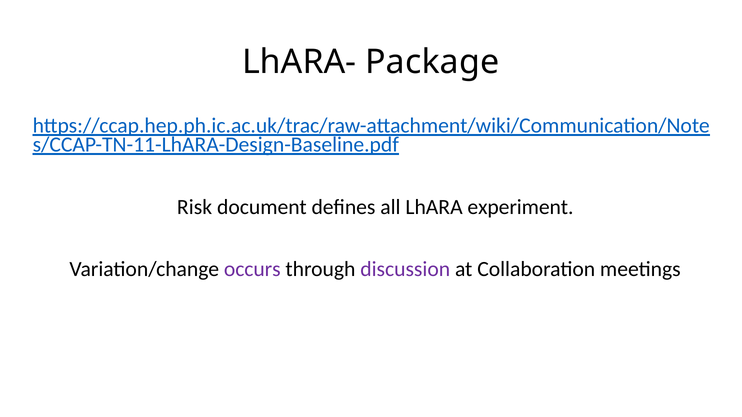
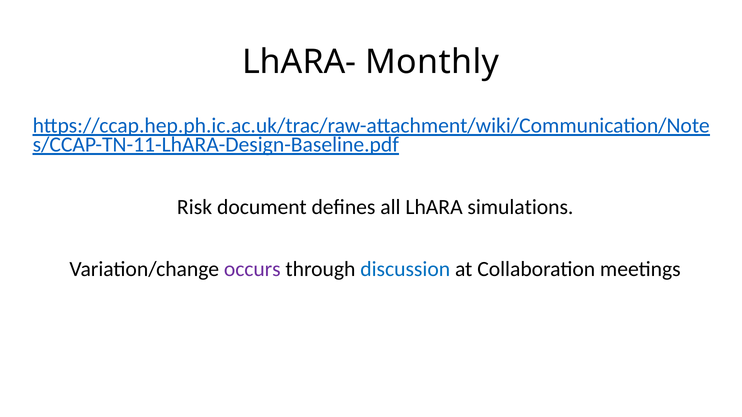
Package: Package -> Monthly
experiment: experiment -> simulations
discussion colour: purple -> blue
